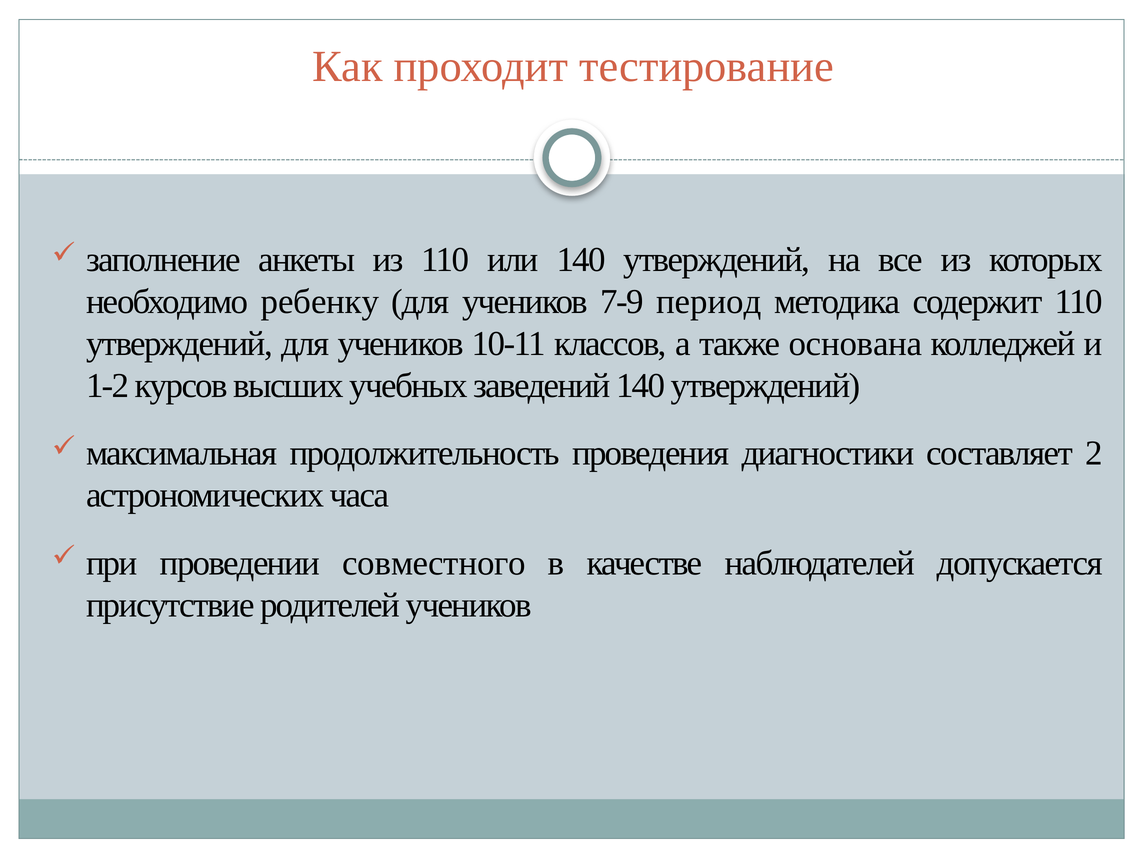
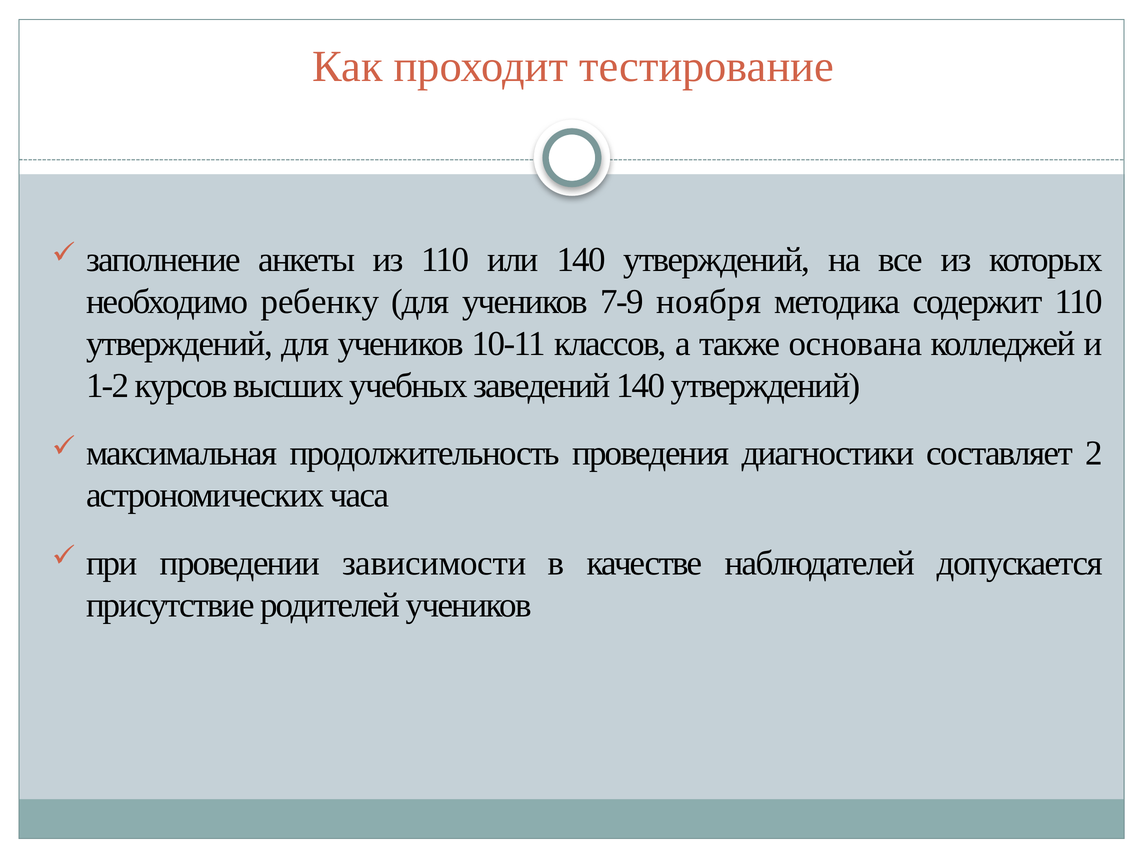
период: период -> ноября
совместного: совместного -> зависимости
